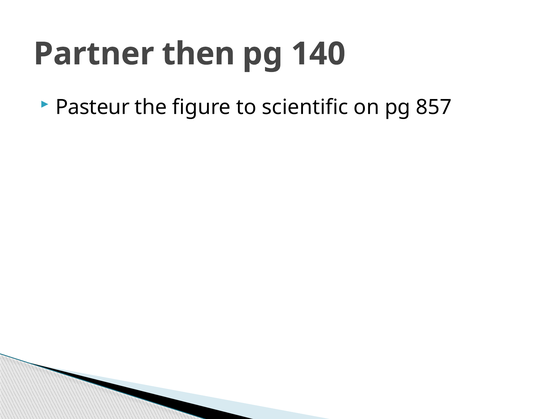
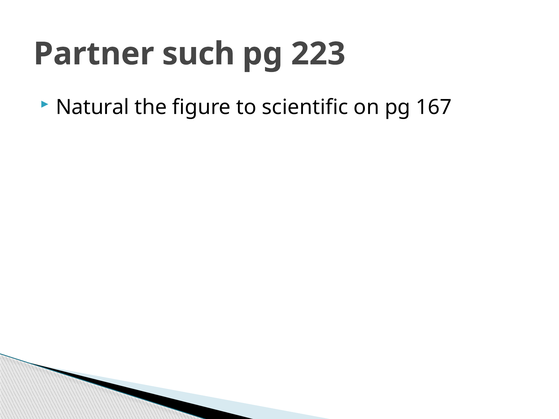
then: then -> such
140: 140 -> 223
Pasteur: Pasteur -> Natural
857: 857 -> 167
